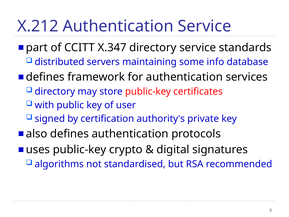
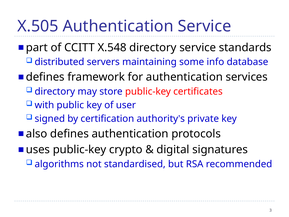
X.212: X.212 -> X.505
X.347: X.347 -> X.548
